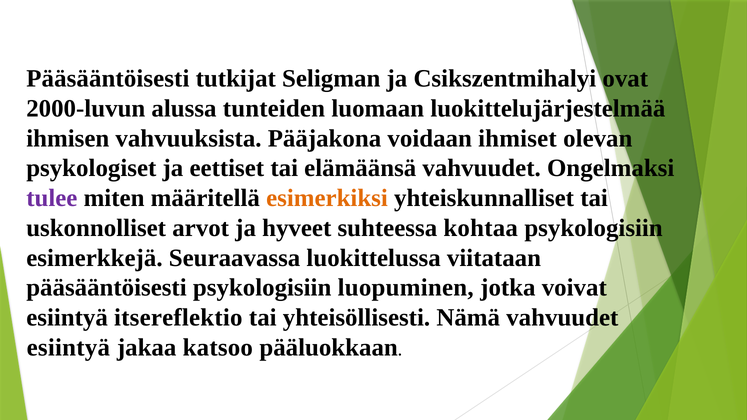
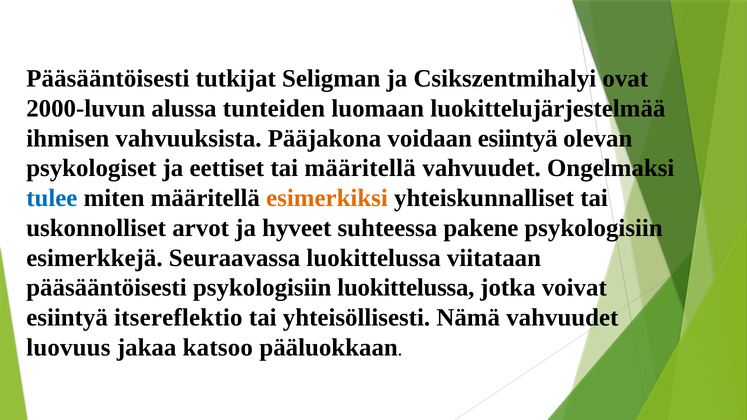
voidaan ihmiset: ihmiset -> esiintyä
tai elämäänsä: elämäänsä -> määritellä
tulee colour: purple -> blue
kohtaa: kohtaa -> pakene
psykologisiin luopuminen: luopuminen -> luokittelussa
esiintyä at (68, 348): esiintyä -> luovuus
